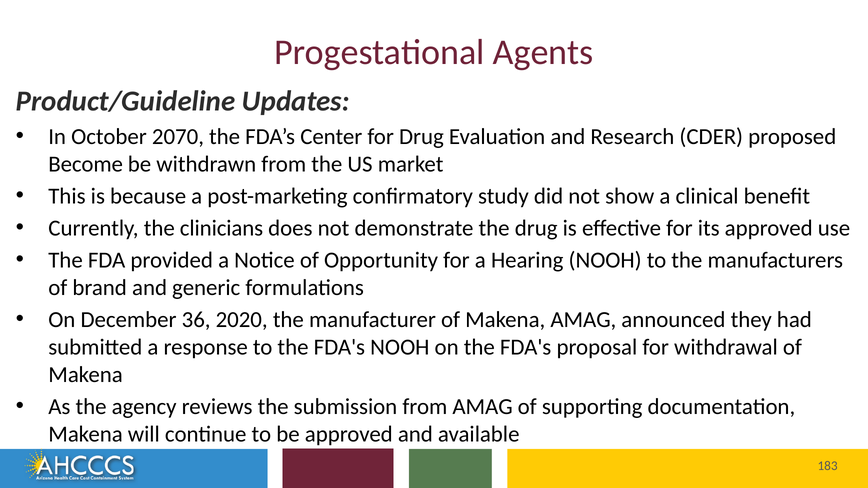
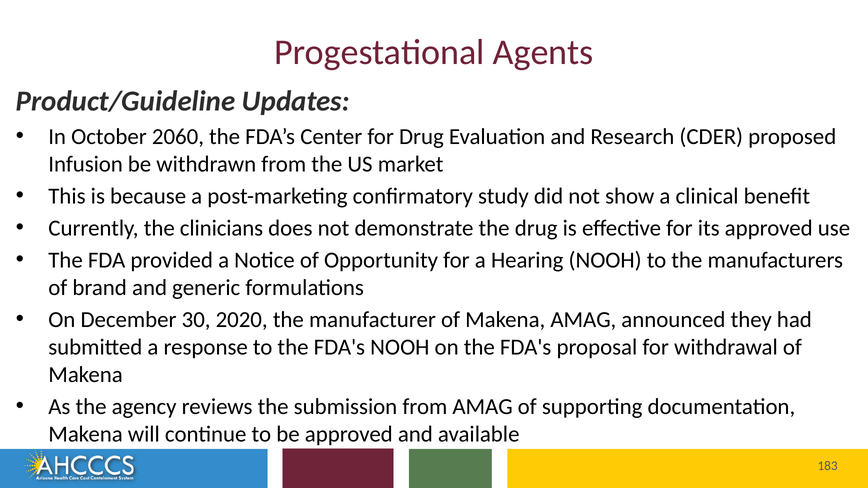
2070: 2070 -> 2060
Become: Become -> Infusion
36: 36 -> 30
